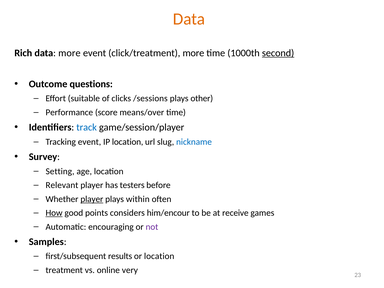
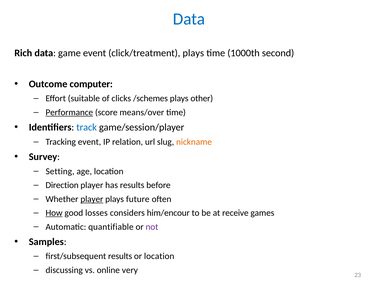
Data at (189, 19) colour: orange -> blue
data more: more -> game
click/treatment more: more -> plays
second underline: present -> none
questions: questions -> computer
/sessions: /sessions -> /schemes
Performance underline: none -> present
IP location: location -> relation
nickname colour: blue -> orange
Relevant: Relevant -> Direction
has testers: testers -> results
within: within -> future
points: points -> losses
encouraging: encouraging -> quantifiable
treatment: treatment -> discussing
